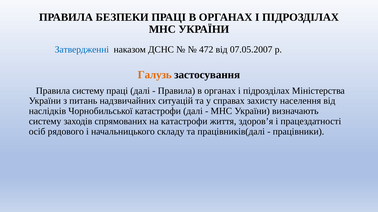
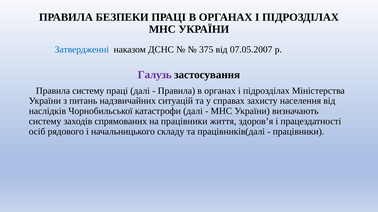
472: 472 -> 375
Галузь colour: orange -> purple
на катастрофи: катастрофи -> працівники
